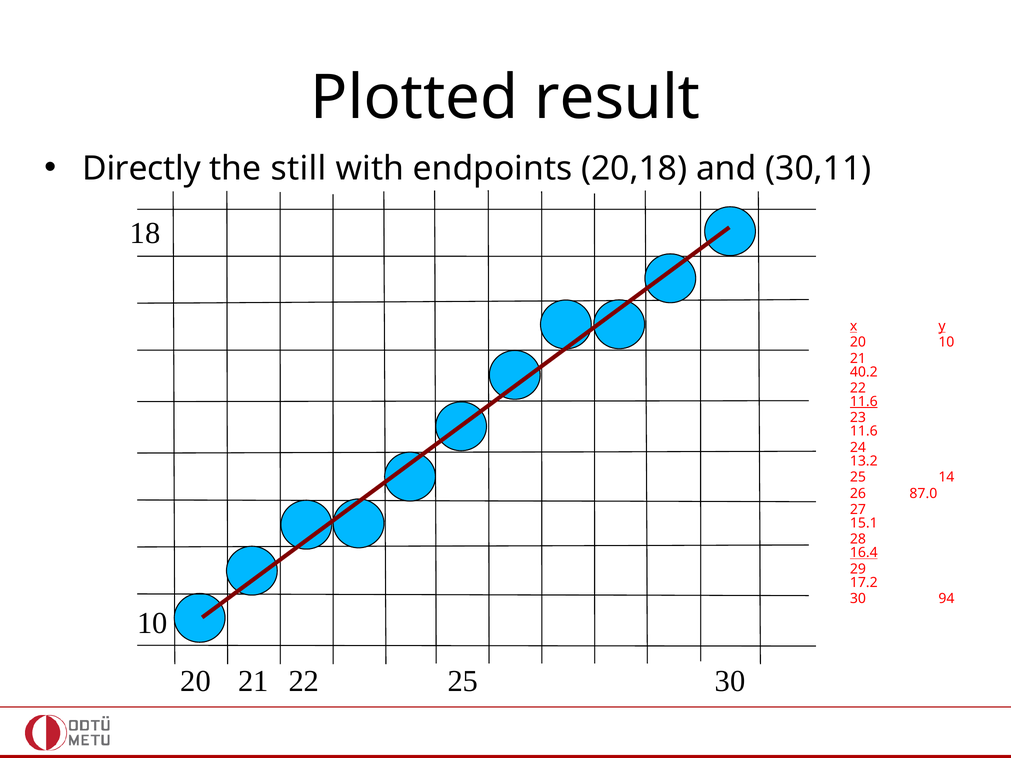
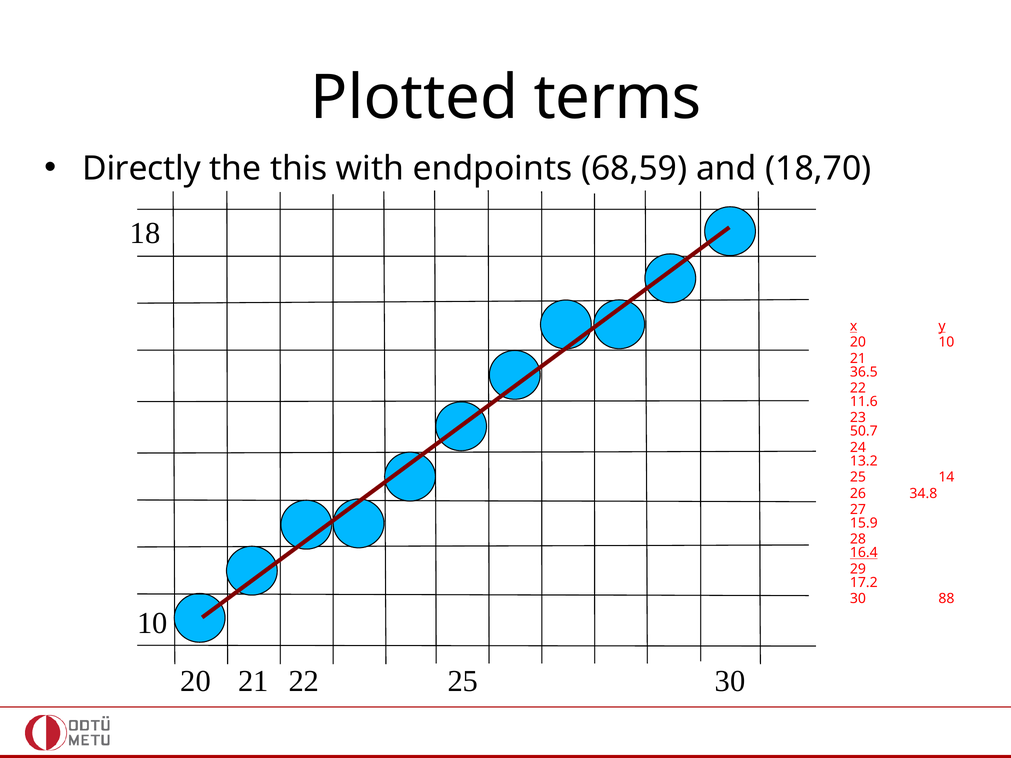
result: result -> terms
still: still -> this
20,18: 20,18 -> 68,59
30,11: 30,11 -> 18,70
40.2: 40.2 -> 36.5
11.6 at (864, 402) underline: present -> none
11.6 at (864, 431): 11.6 -> 50.7
87.0: 87.0 -> 34.8
15.1: 15.1 -> 15.9
94: 94 -> 88
